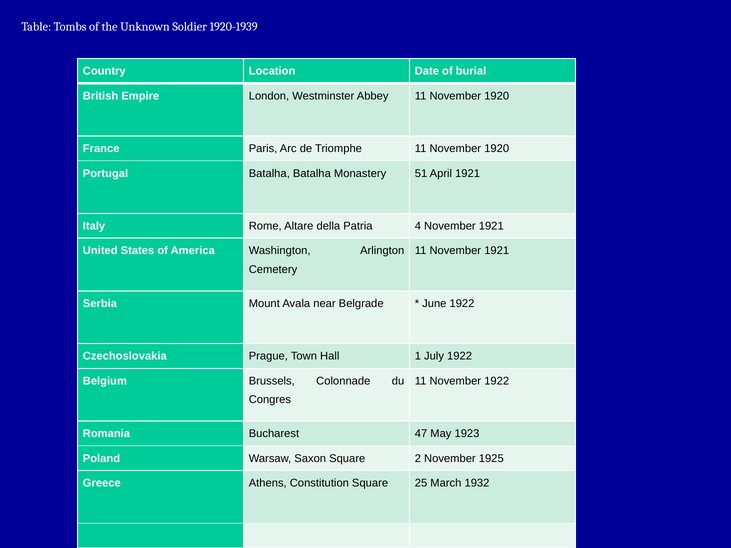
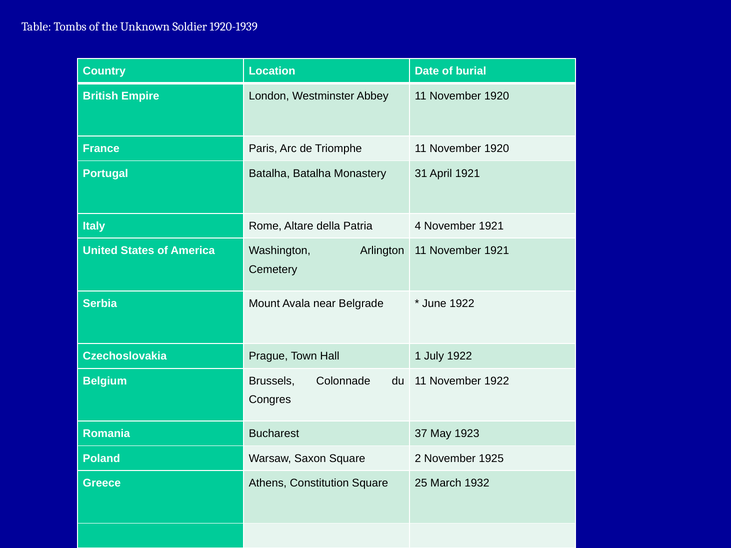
51: 51 -> 31
47: 47 -> 37
